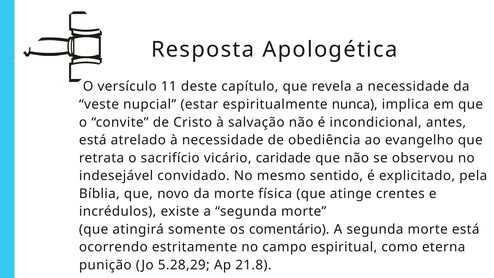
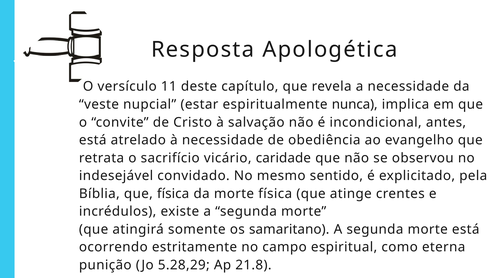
que novo: novo -> física
comentário: comentário -> samaritano
